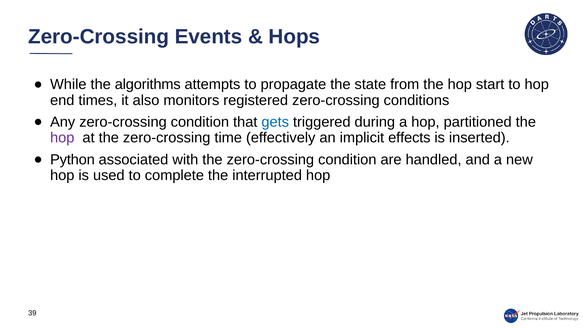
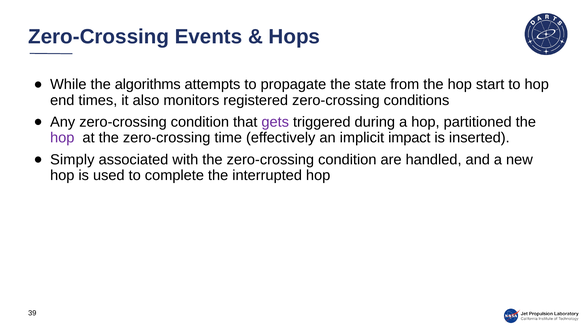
gets colour: blue -> purple
effects: effects -> impact
Python: Python -> Simply
